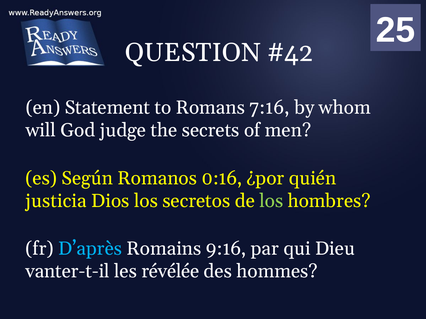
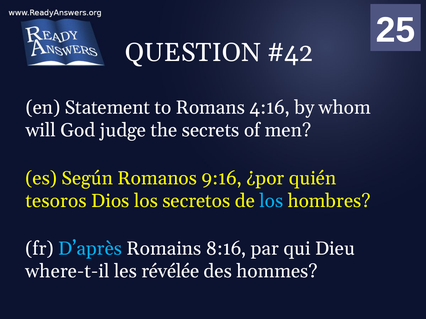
7:16: 7:16 -> 4:16
0:16: 0:16 -> 9:16
justicia: justicia -> tesoros
los at (271, 201) colour: light green -> light blue
9:16: 9:16 -> 8:16
vanter-t-il: vanter-t-il -> where-t-il
